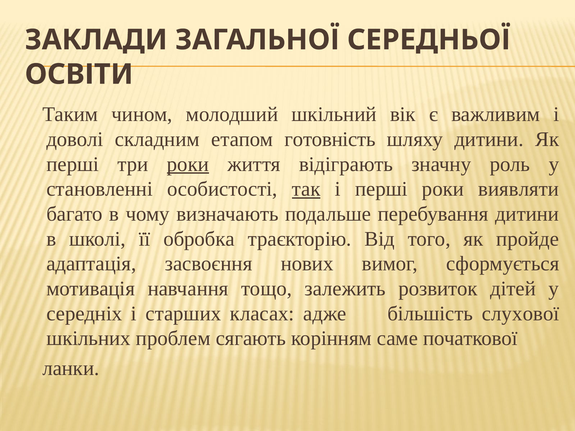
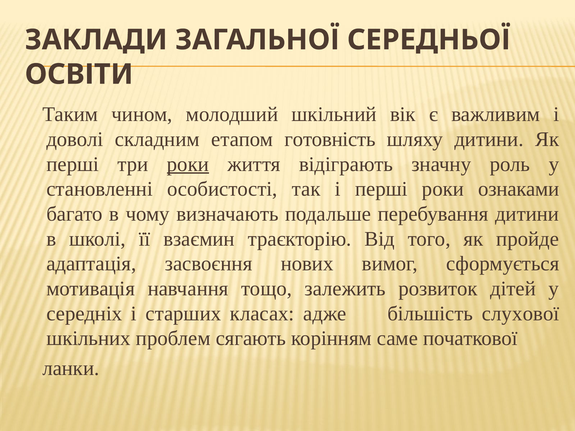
так underline: present -> none
виявляти: виявляти -> ознаками
обробка: обробка -> взаємин
